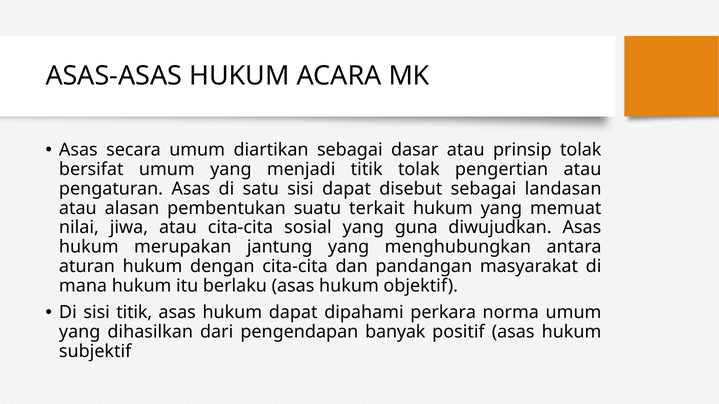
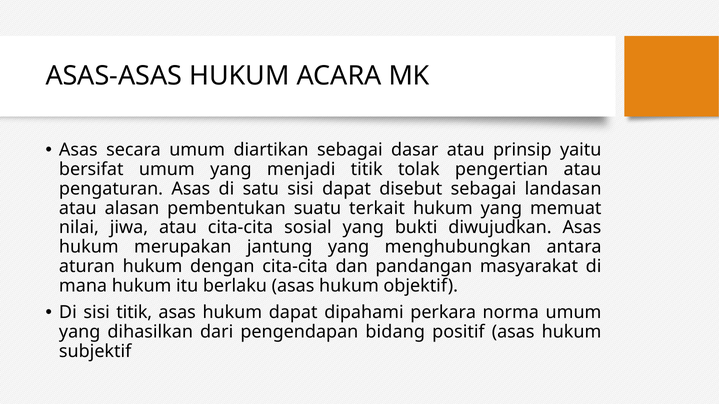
prinsip tolak: tolak -> yaitu
guna: guna -> bukti
banyak: banyak -> bidang
